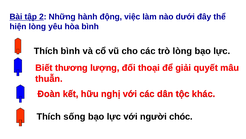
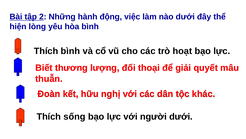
trò lòng: lòng -> hoạt
người chóc: chóc -> dưới
